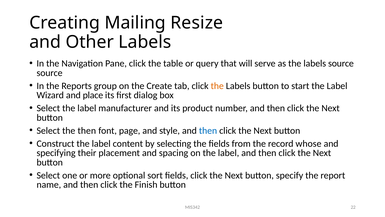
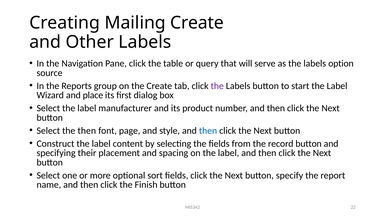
Mailing Resize: Resize -> Create
labels source: source -> option
the at (217, 86) colour: orange -> purple
record whose: whose -> button
